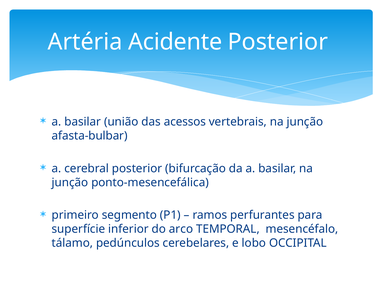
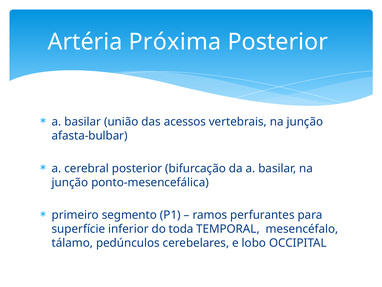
Acidente: Acidente -> Próxima
arco: arco -> toda
